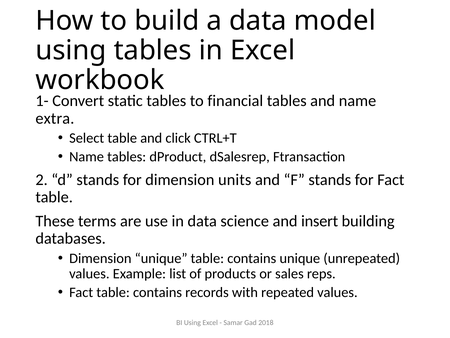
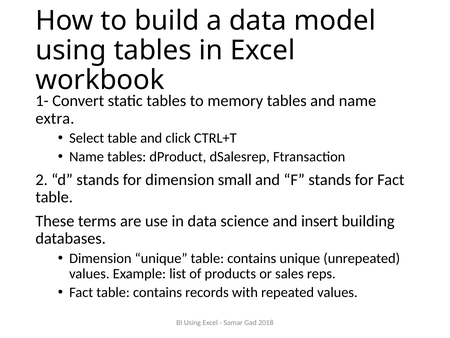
financial: financial -> memory
units: units -> small
